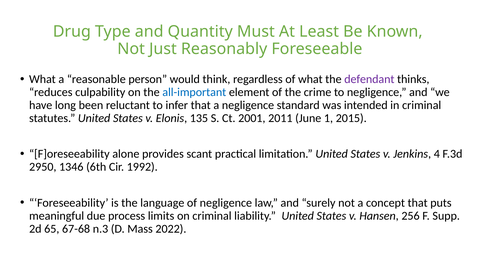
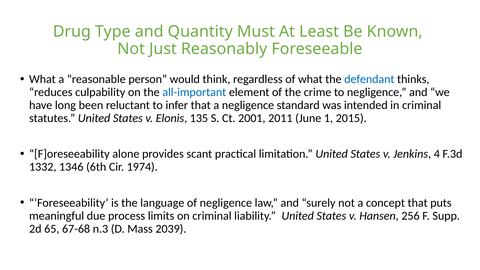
defendant colour: purple -> blue
2950: 2950 -> 1332
1992: 1992 -> 1974
2022: 2022 -> 2039
